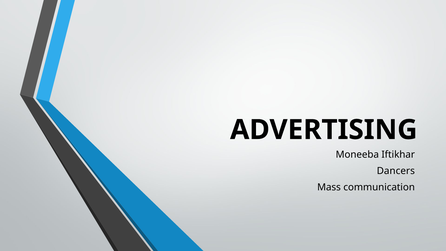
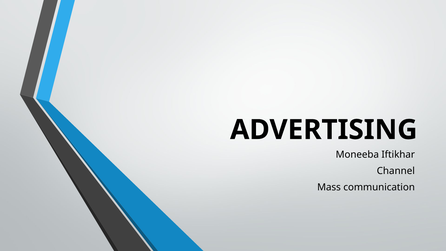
Dancers: Dancers -> Channel
